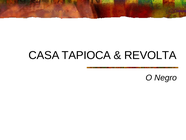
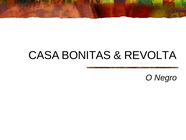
TAPIOCA: TAPIOCA -> BONITAS
